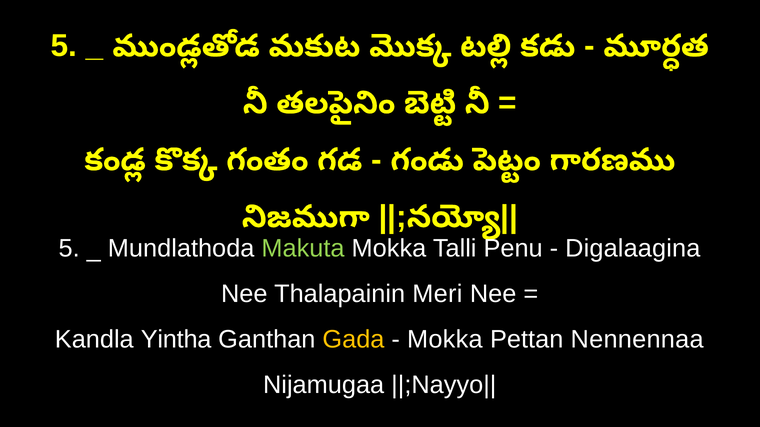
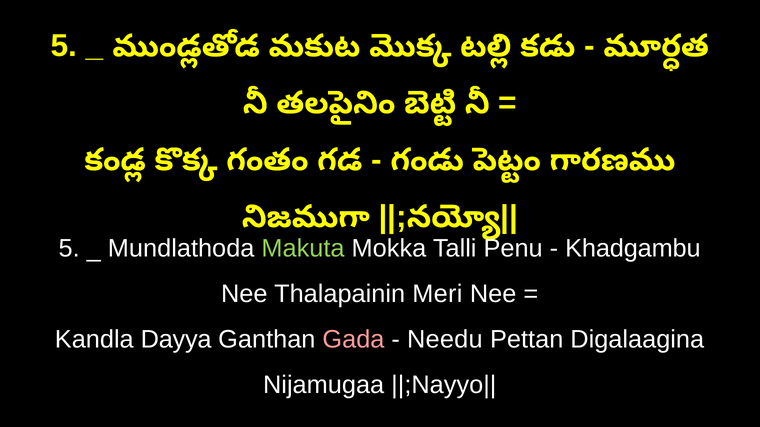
Digalaagina: Digalaagina -> Khadgambu
Yintha: Yintha -> Dayya
Gada colour: yellow -> pink
Mokka at (445, 340): Mokka -> Needu
Nennennaa: Nennennaa -> Digalaagina
